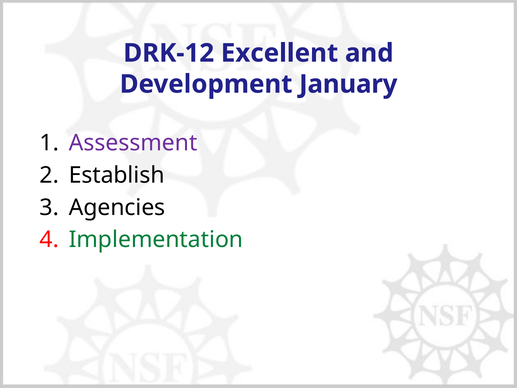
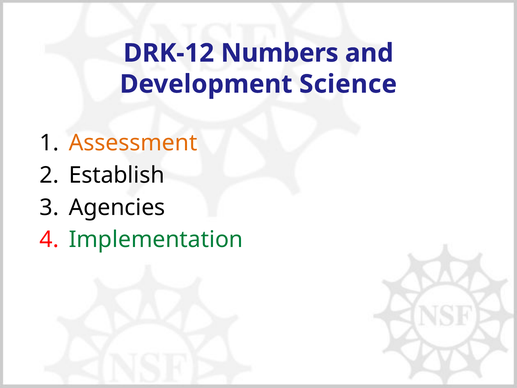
Excellent: Excellent -> Numbers
January: January -> Science
Assessment colour: purple -> orange
